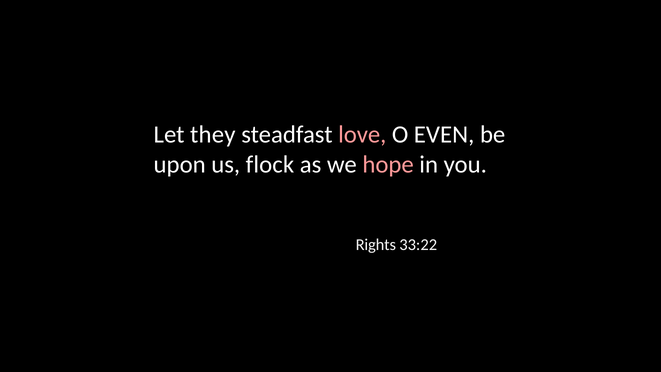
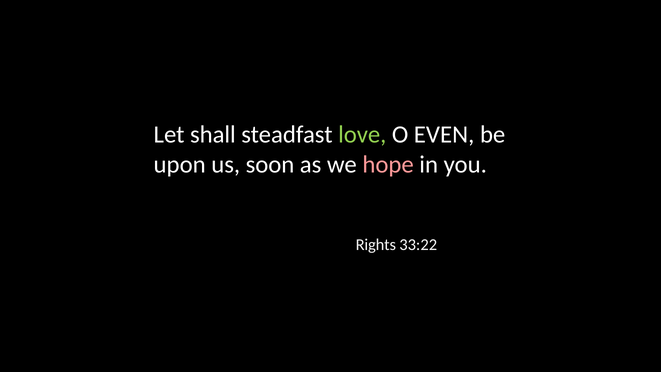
they: they -> shall
love colour: pink -> light green
flock: flock -> soon
